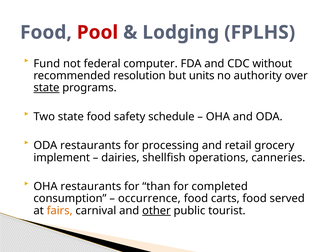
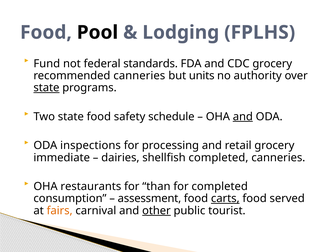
Pool colour: red -> black
computer: computer -> standards
CDC without: without -> grocery
recommended resolution: resolution -> canneries
and at (243, 116) underline: none -> present
ODA restaurants: restaurants -> inspections
implement: implement -> immediate
shellfish operations: operations -> completed
occurrence: occurrence -> assessment
carts underline: none -> present
